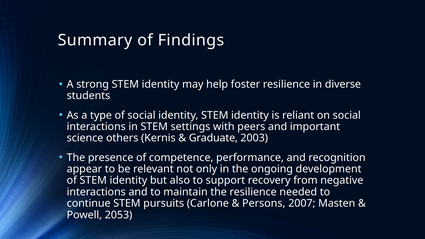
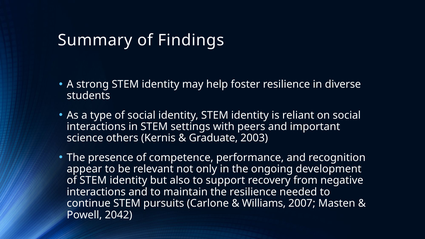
Persons: Persons -> Williams
2053: 2053 -> 2042
